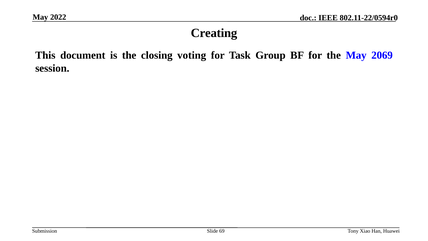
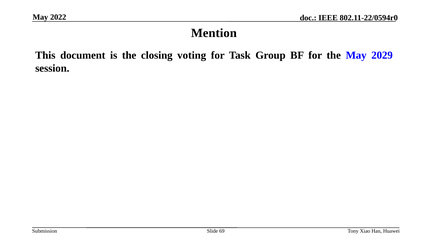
Creating: Creating -> Mention
2069: 2069 -> 2029
